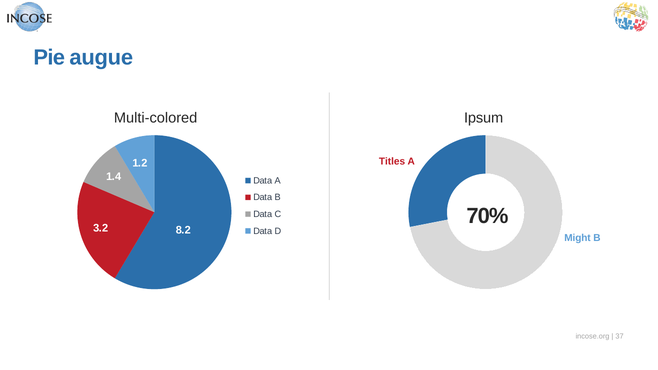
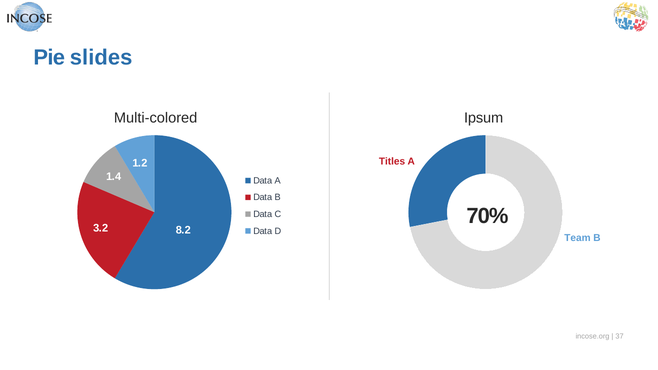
augue: augue -> slides
Might: Might -> Team
